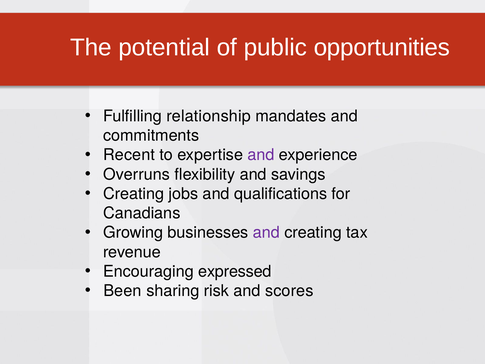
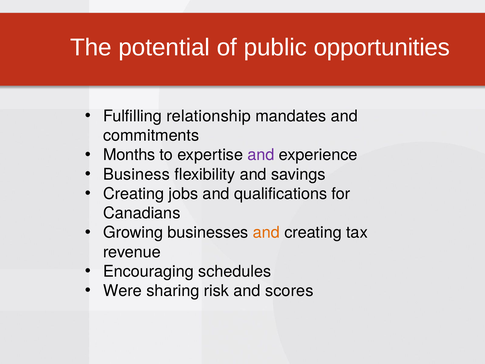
Recent: Recent -> Months
Overruns: Overruns -> Business
and at (266, 232) colour: purple -> orange
expressed: expressed -> schedules
Been: Been -> Were
